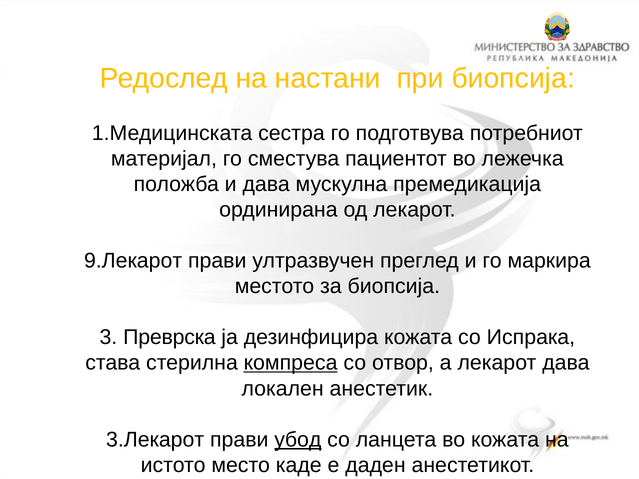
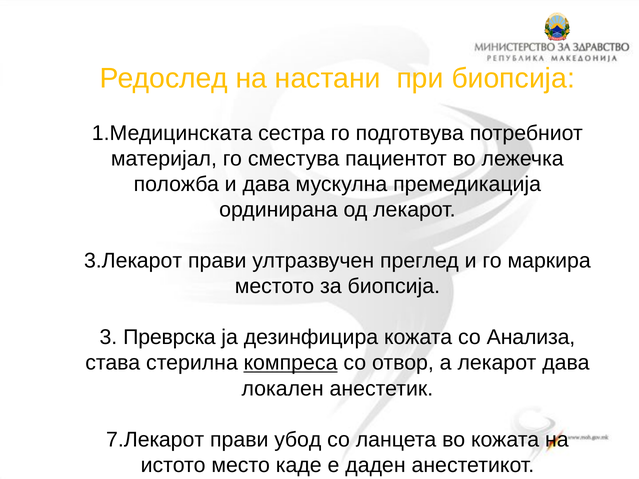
9.Лекарот: 9.Лекарот -> 3.Лекарот
Испрака: Испрака -> Анализа
3.Лекарот: 3.Лекарот -> 7.Лекарот
убод underline: present -> none
